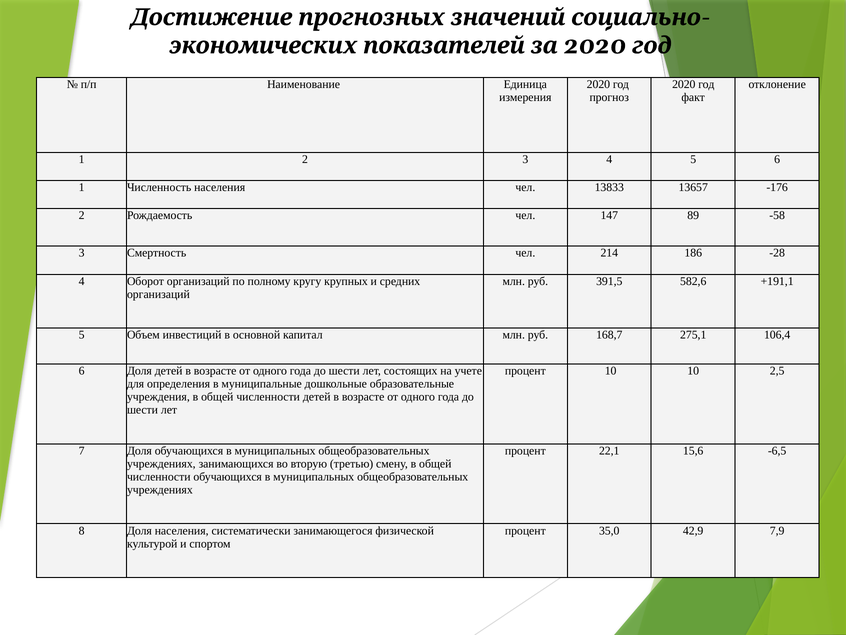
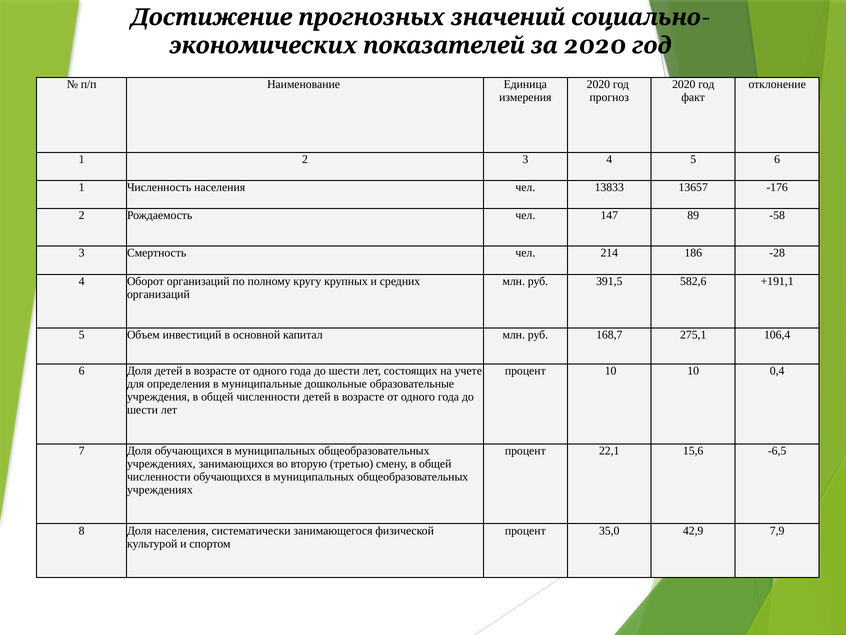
2,5: 2,5 -> 0,4
